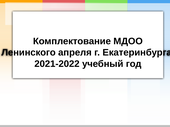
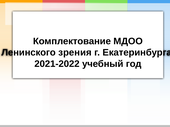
апреля: апреля -> зрения
